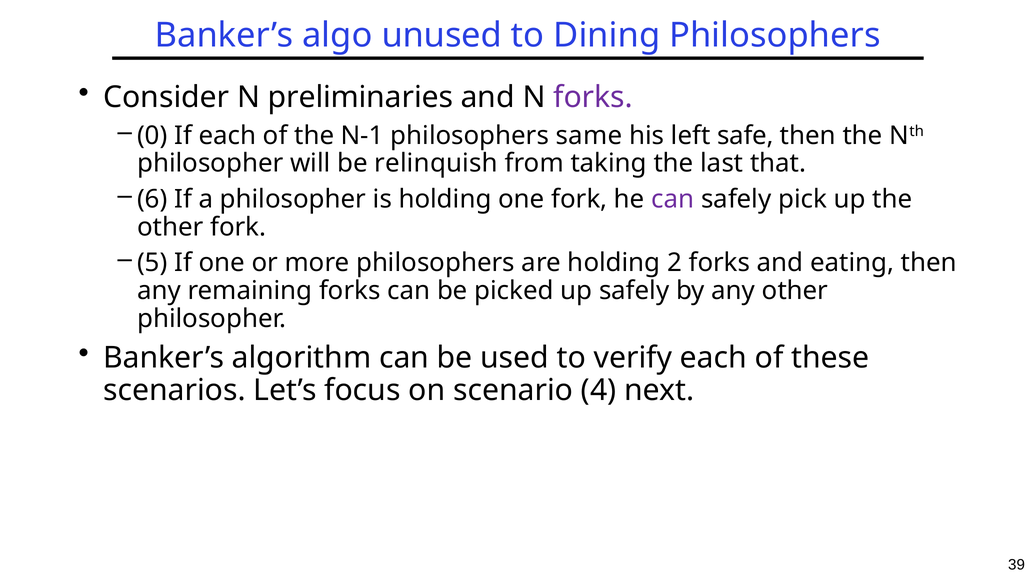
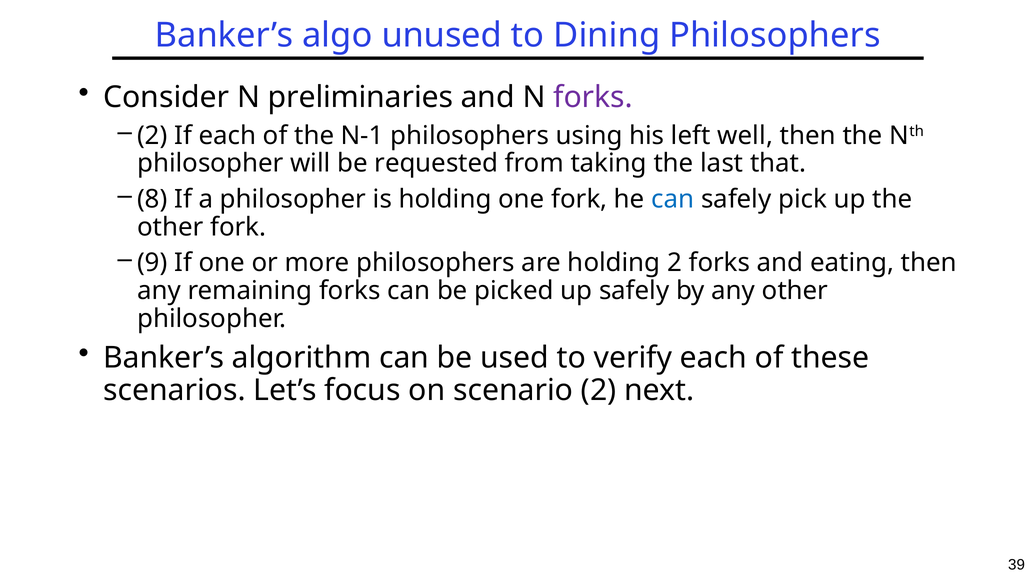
0 at (152, 136): 0 -> 2
same: same -> using
safe: safe -> well
relinquish: relinquish -> requested
6: 6 -> 8
can at (673, 199) colour: purple -> blue
5: 5 -> 9
scenario 4: 4 -> 2
